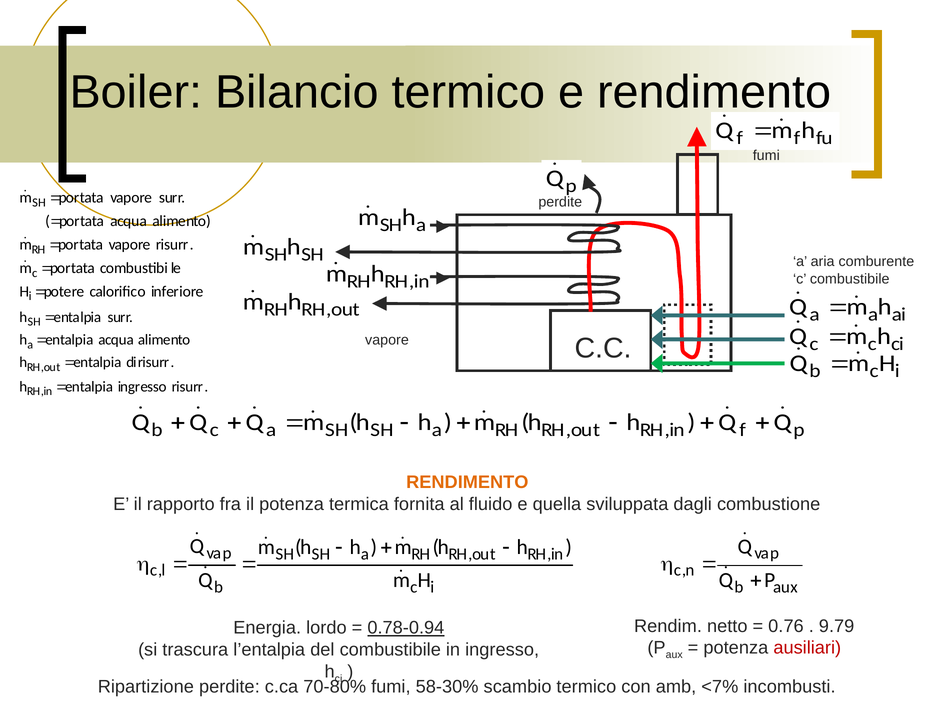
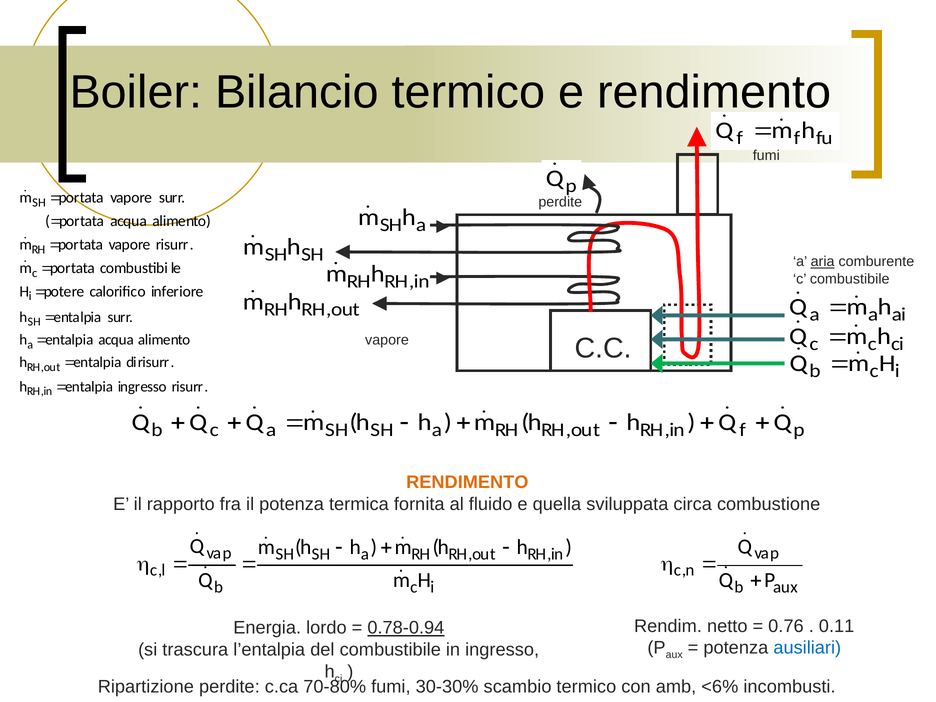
aria underline: none -> present
dagli: dagli -> circa
9.79: 9.79 -> 0.11
ausiliari colour: red -> blue
58-30%: 58-30% -> 30-30%
<7%: <7% -> <6%
